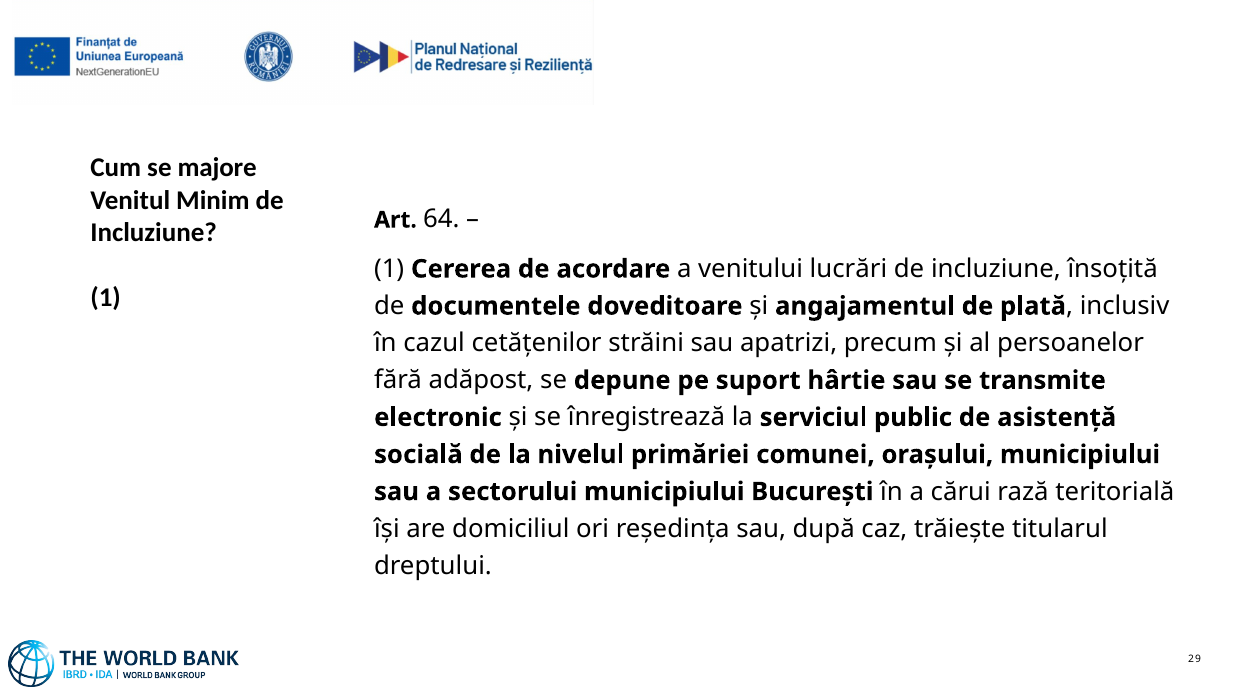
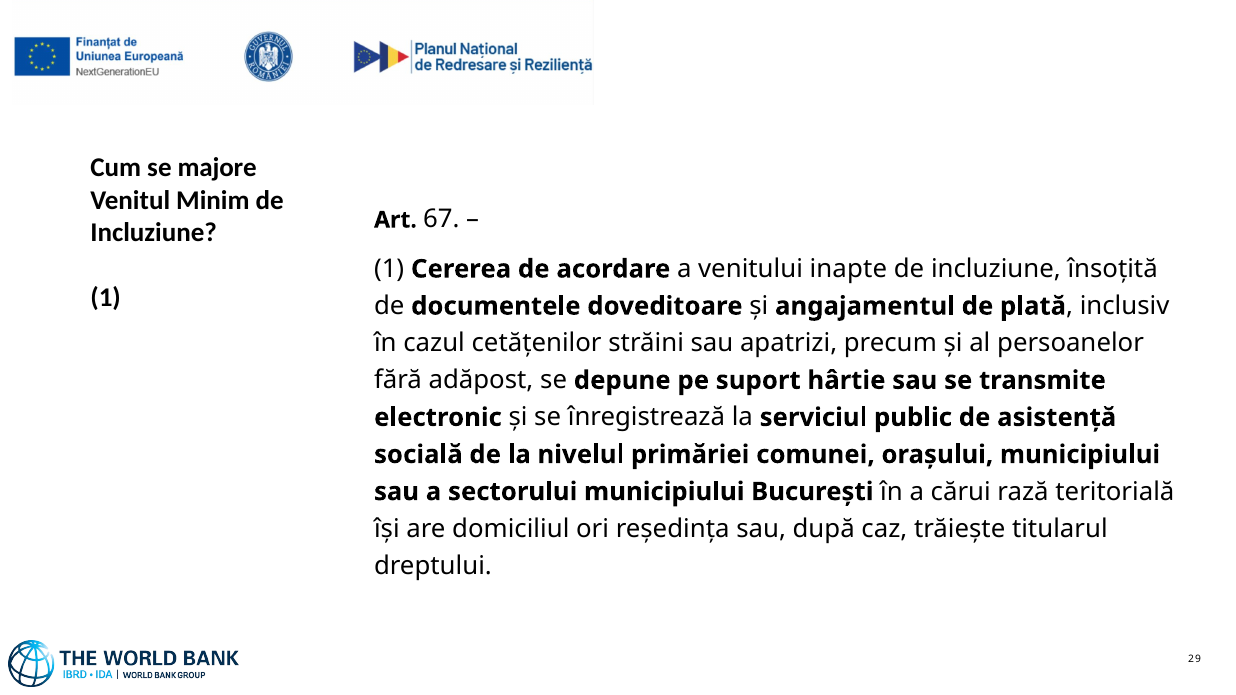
64: 64 -> 67
lucrări: lucrări -> inapte
